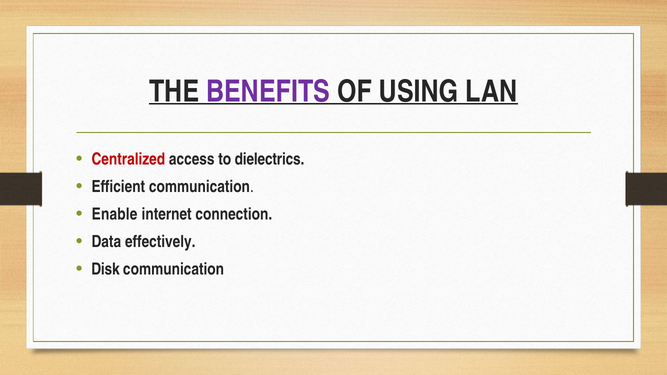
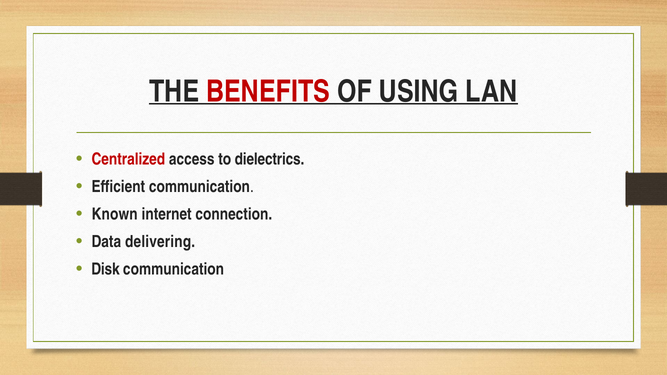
BENEFITS colour: purple -> red
Enable: Enable -> Known
effectively: effectively -> delivering
